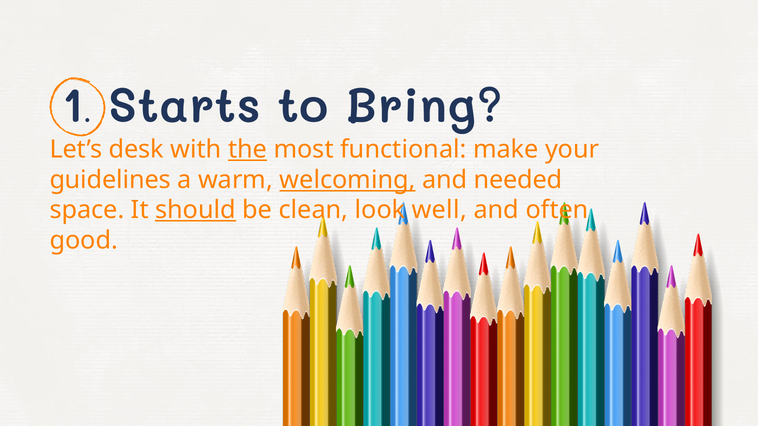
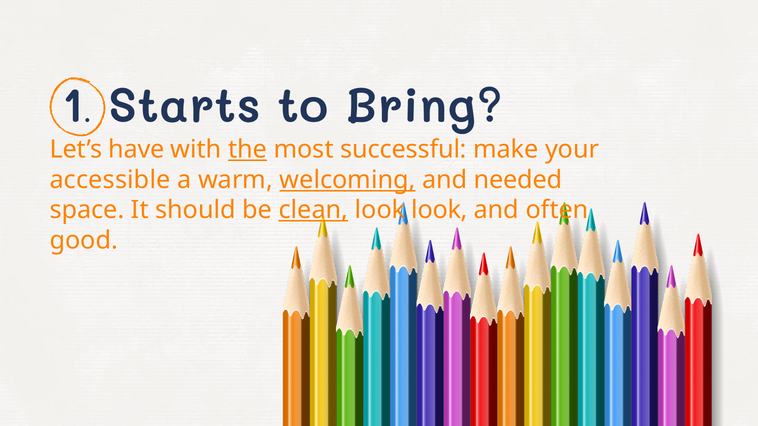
desk: desk -> have
functional: functional -> successful
guidelines: guidelines -> accessible
should underline: present -> none
clean underline: none -> present
look well: well -> look
